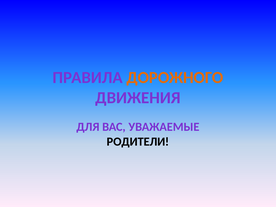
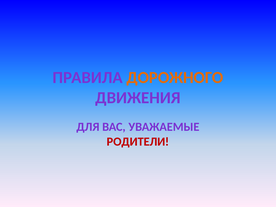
РОДИТЕЛИ colour: black -> red
